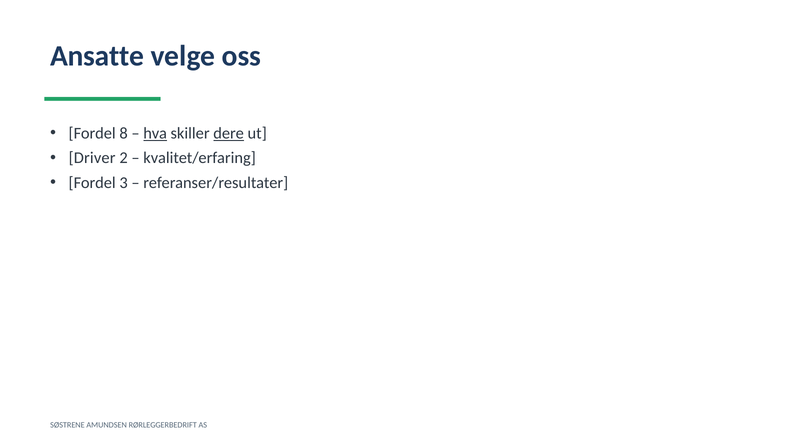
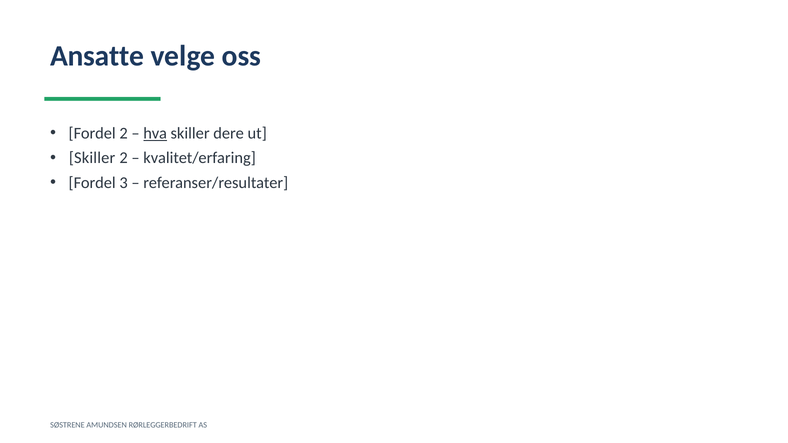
Fordel 8: 8 -> 2
dere underline: present -> none
Driver at (92, 158): Driver -> Skiller
